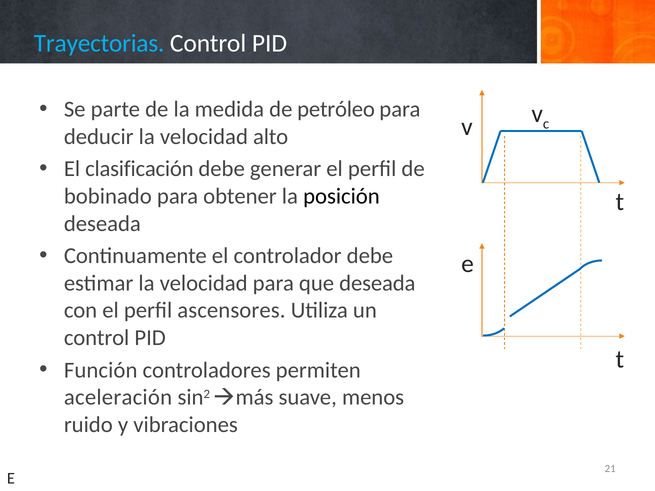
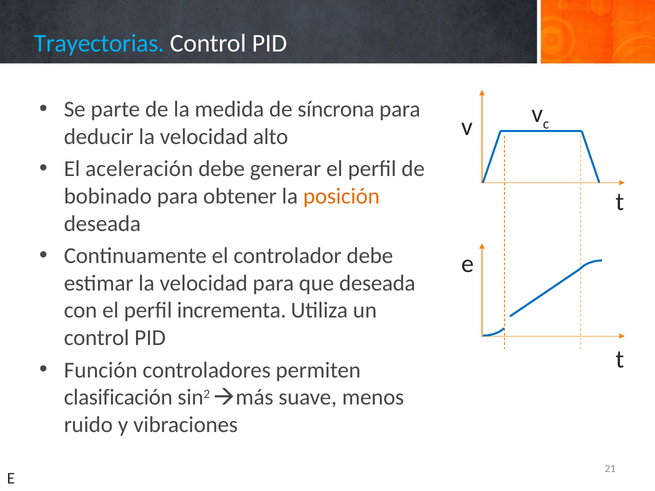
petróleo: petróleo -> síncrona
clasificación: clasificación -> aceleración
posición colour: black -> orange
ascensores: ascensores -> incrementa
aceleración: aceleración -> clasificación
